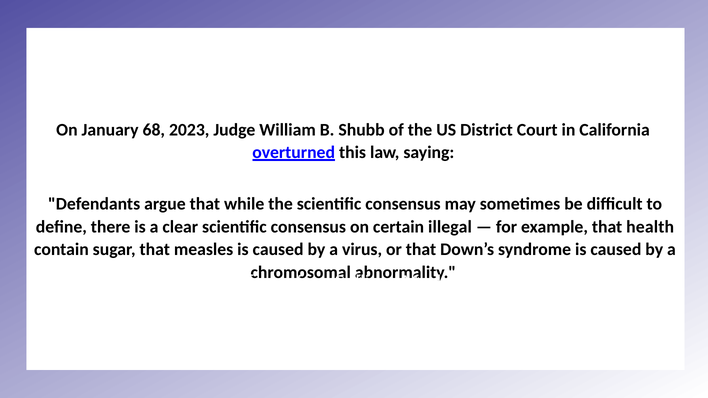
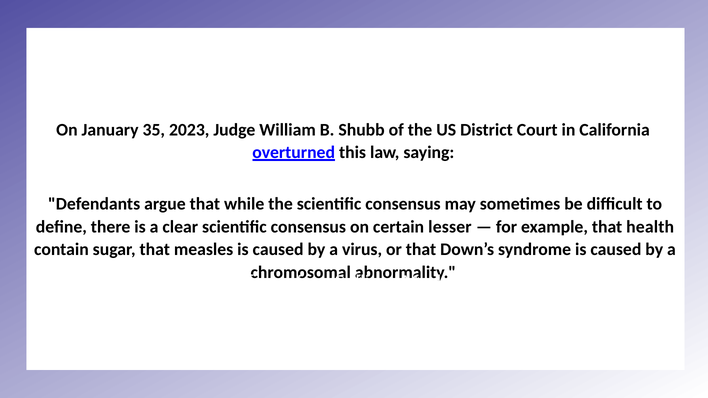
68: 68 -> 35
illegal: illegal -> lesser
